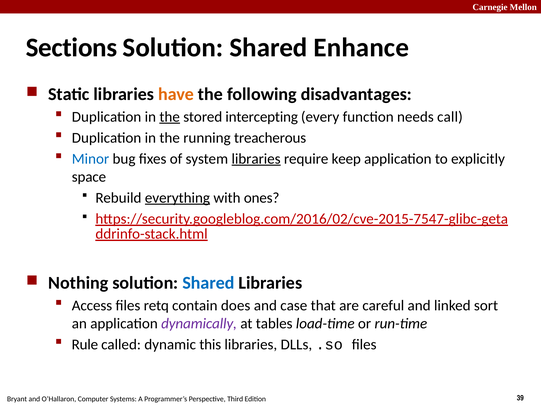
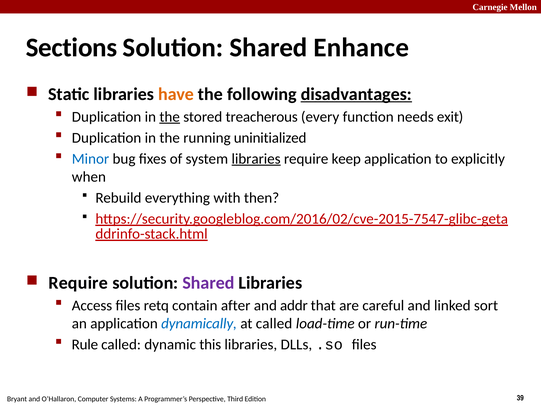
disadvantages underline: none -> present
intercepting: intercepting -> treacherous
call: call -> exit
treacherous: treacherous -> uninitialized
space: space -> when
everything underline: present -> none
ones: ones -> then
Nothing at (78, 283): Nothing -> Require
Shared at (208, 283) colour: blue -> purple
does: does -> after
case: case -> addr
dynamically colour: purple -> blue
at tables: tables -> called
